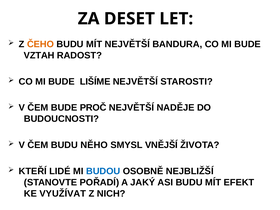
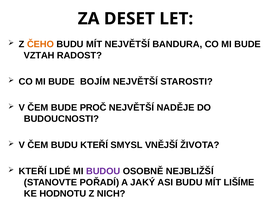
LIŠÍME: LIŠÍME -> BOJÍM
BUDU NĚHO: NĚHO -> KTEŘÍ
BUDOU colour: blue -> purple
EFEKT: EFEKT -> LIŠÍME
VYUŽÍVAT: VYUŽÍVAT -> HODNOTU
